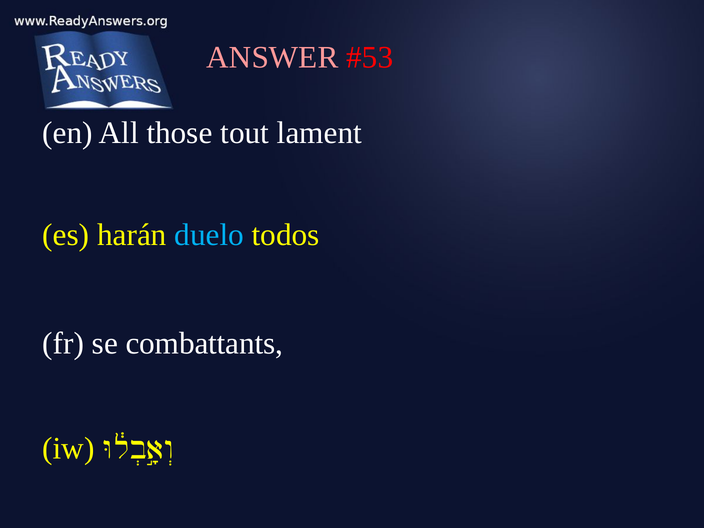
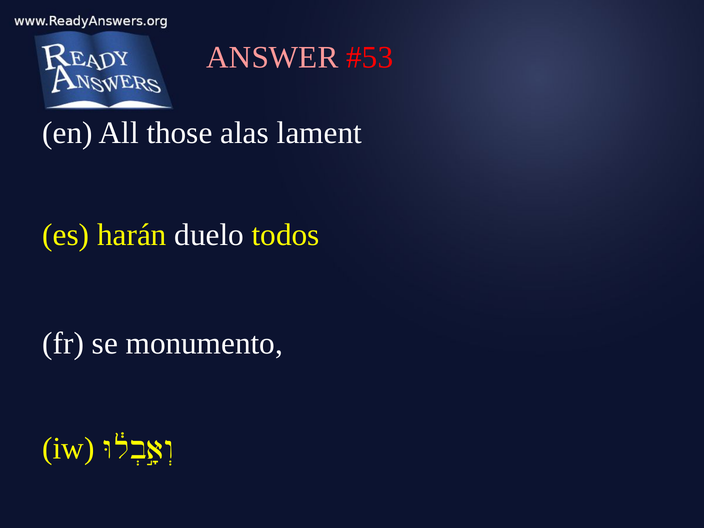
tout: tout -> alas
duelo colour: light blue -> white
combattants: combattants -> monumento
